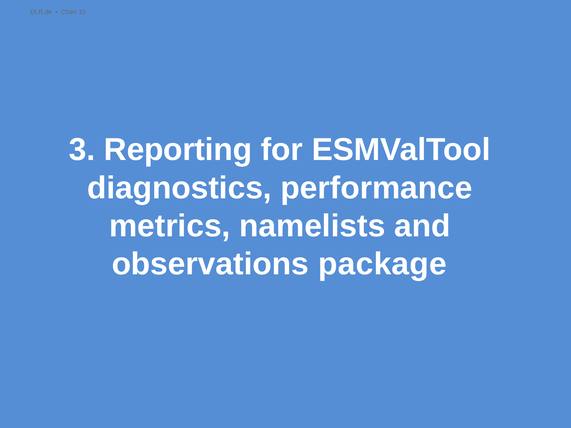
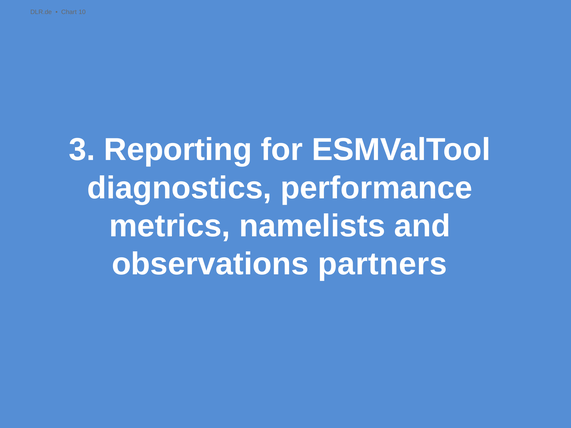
package: package -> partners
